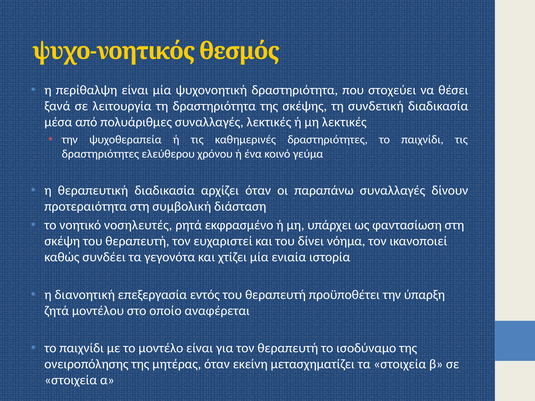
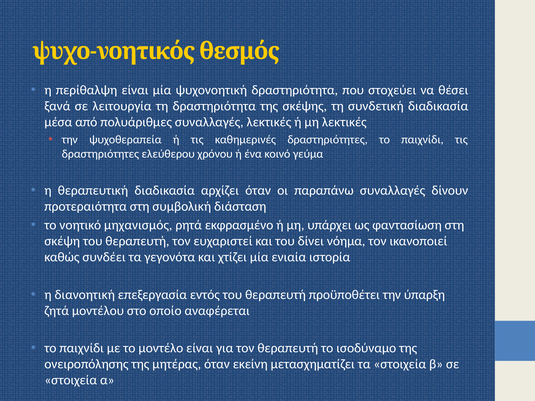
νοσηλευτές: νοσηλευτές -> μηχανισμός
